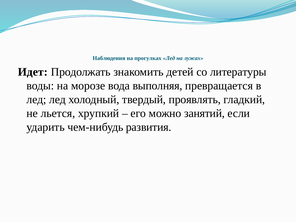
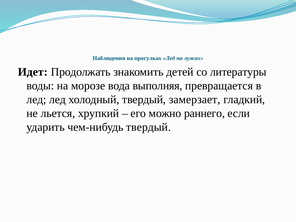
проявлять: проявлять -> замерзает
занятий: занятий -> раннего
чем-нибудь развития: развития -> твердый
